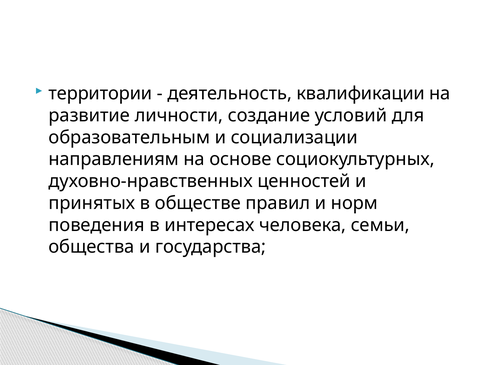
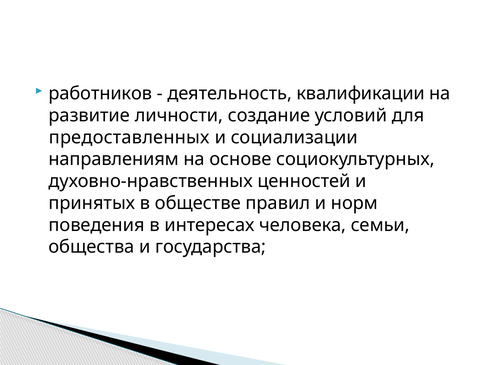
территории: территории -> работников
образовательным: образовательным -> предоставленных
